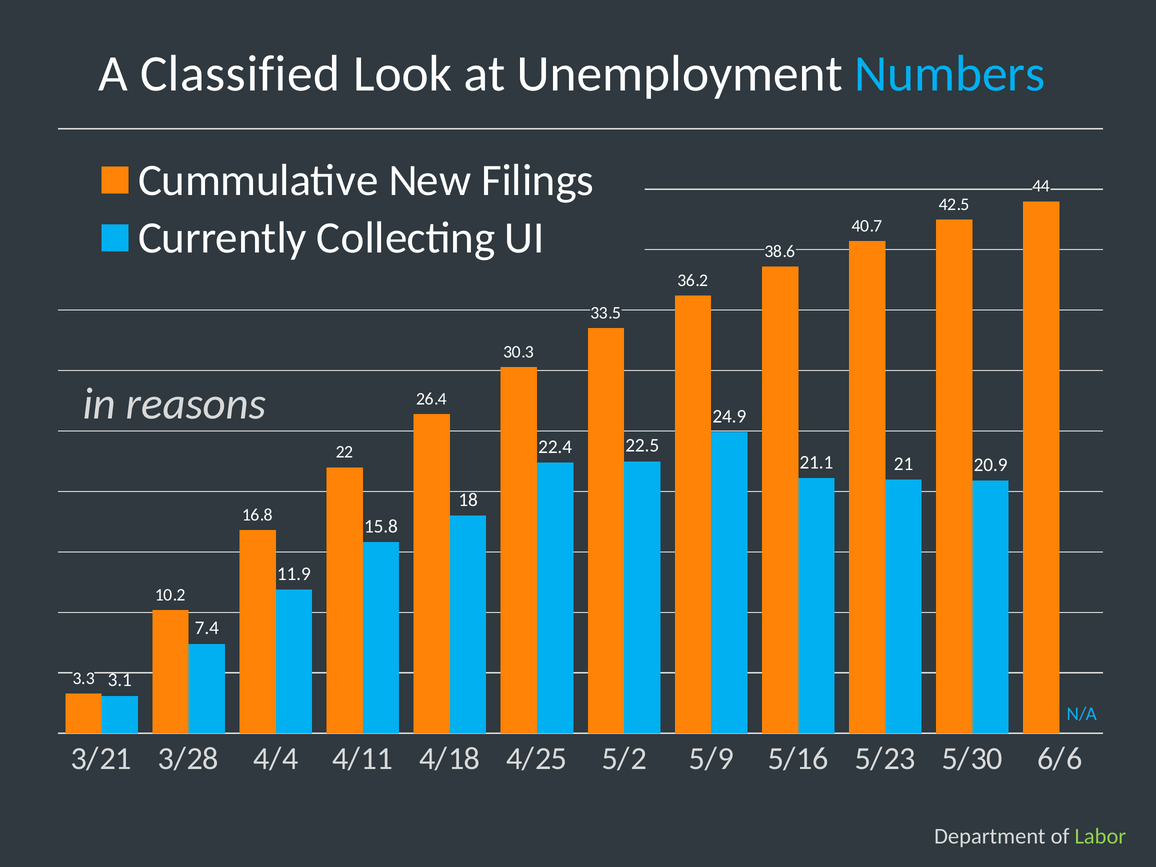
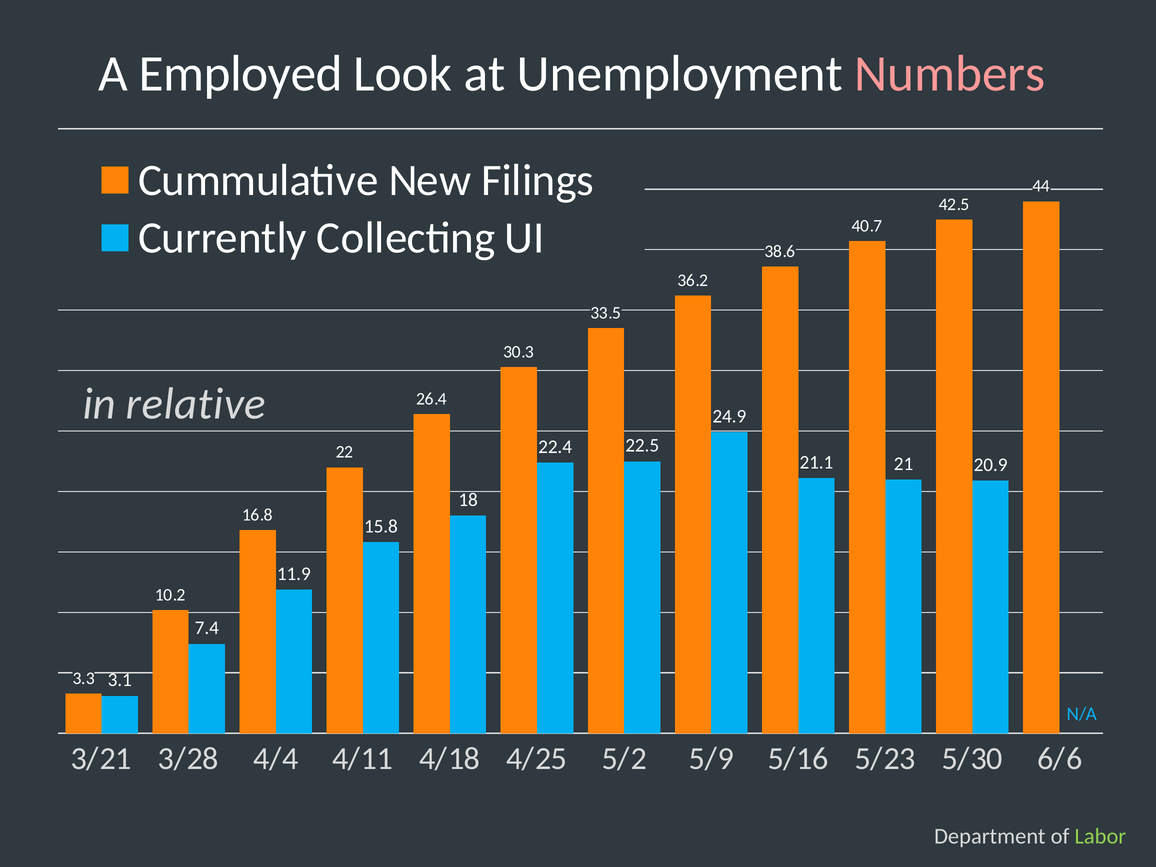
Classified: Classified -> Employed
Numbers colour: light blue -> pink
reasons: reasons -> relative
